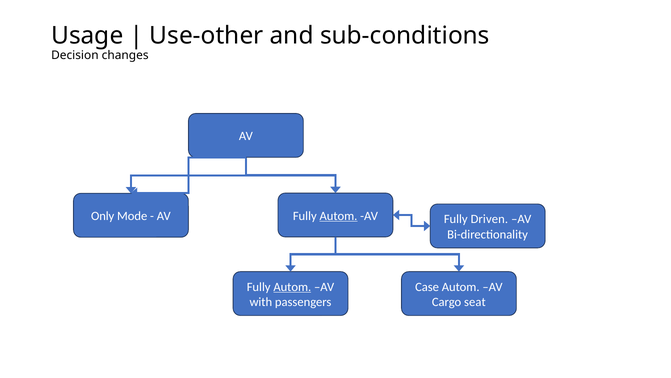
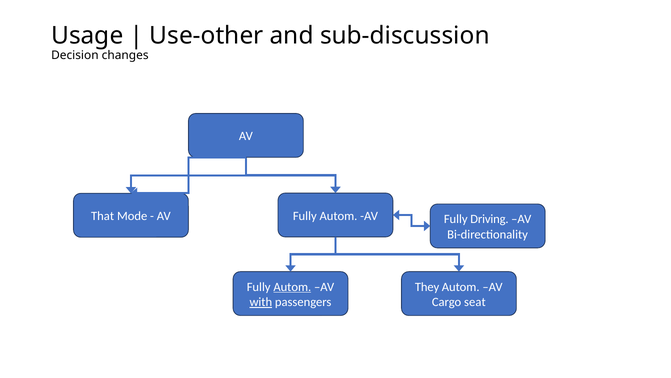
sub-conditions: sub-conditions -> sub-discussion
Autom at (338, 216) underline: present -> none
Only: Only -> That
Driven: Driven -> Driving
Case: Case -> They
with underline: none -> present
